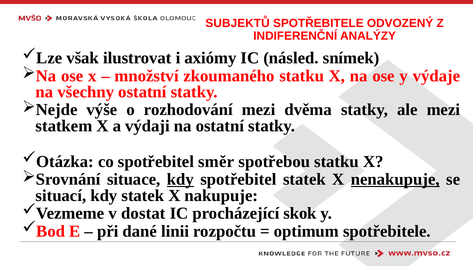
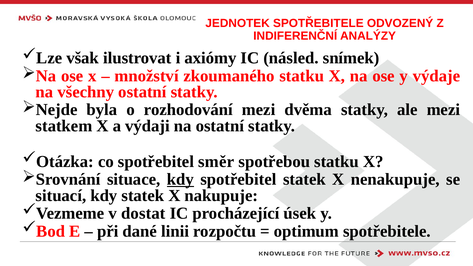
SUBJEKTŮ: SUBJEKTŮ -> JEDNOTEK
výše: výše -> byla
nenakupuje underline: present -> none
skok: skok -> úsek
